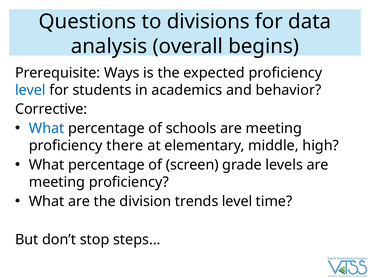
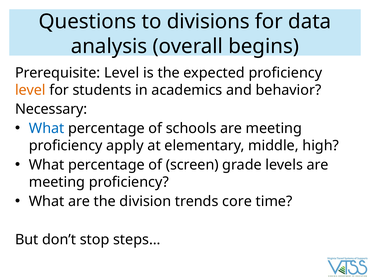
Prerequisite Ways: Ways -> Level
level at (30, 90) colour: blue -> orange
Corrective: Corrective -> Necessary
there: there -> apply
trends level: level -> core
